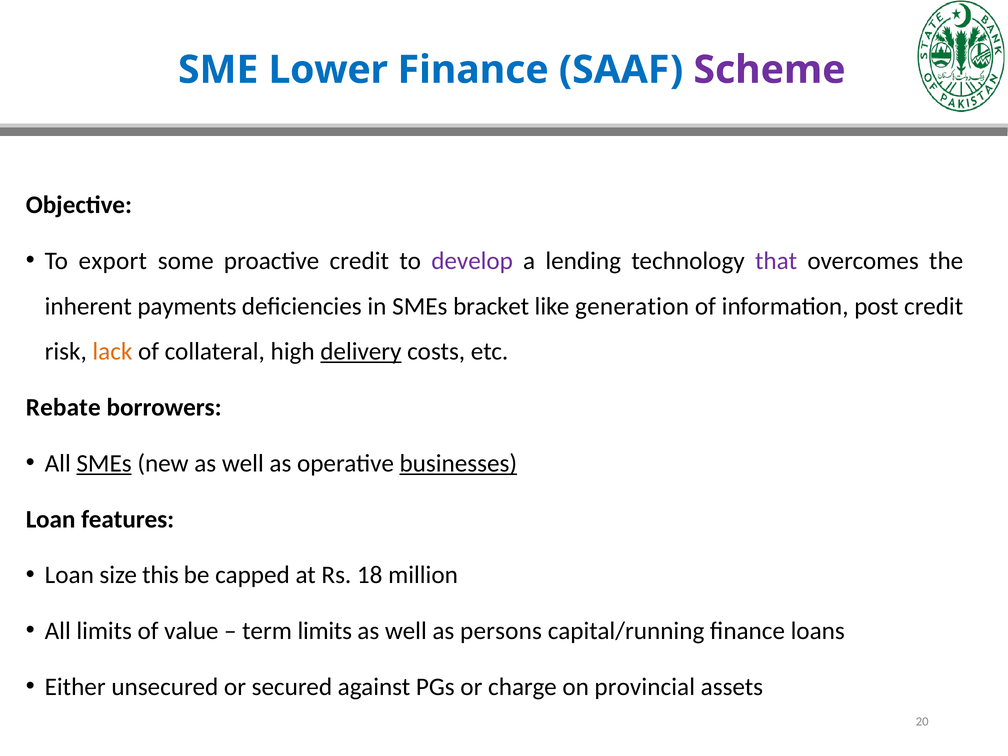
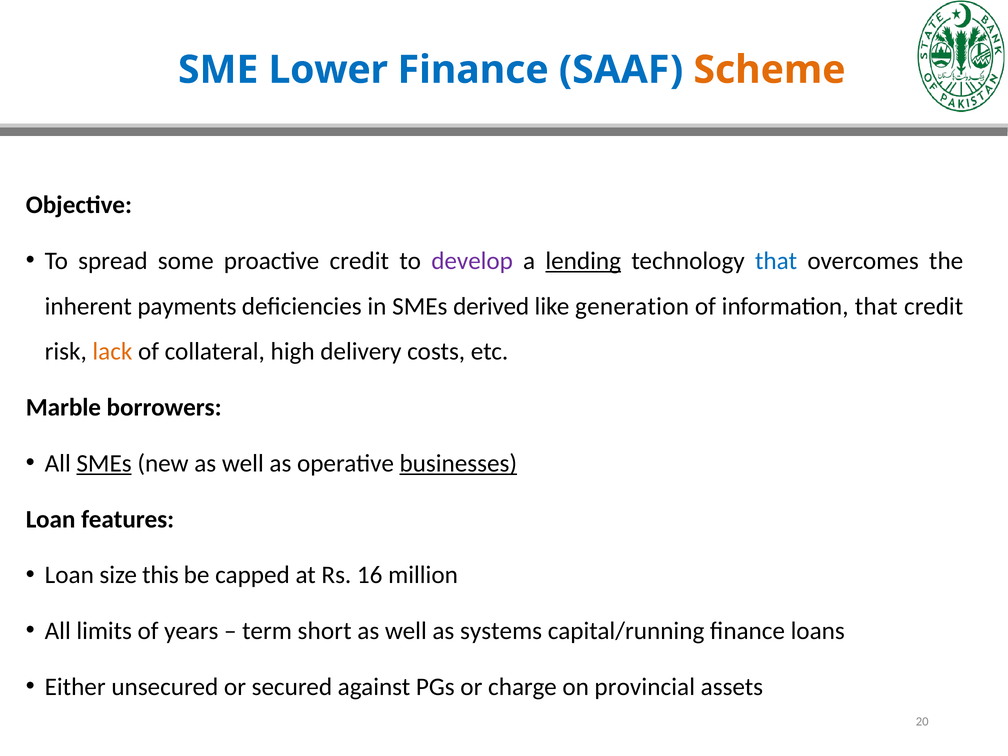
Scheme colour: purple -> orange
export: export -> spread
lending underline: none -> present
that at (776, 261) colour: purple -> blue
bracket: bracket -> derived
information post: post -> that
delivery underline: present -> none
Rebate: Rebate -> Marble
18: 18 -> 16
value: value -> years
term limits: limits -> short
persons: persons -> systems
